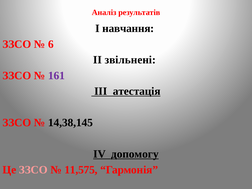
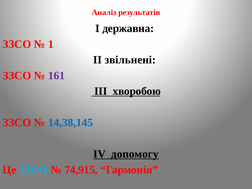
навчання: навчання -> державна
6: 6 -> 1
атестація: атестація -> хворобою
14,38,145 colour: black -> blue
ЗЗСО at (33, 170) colour: pink -> light blue
11,575: 11,575 -> 74,915
